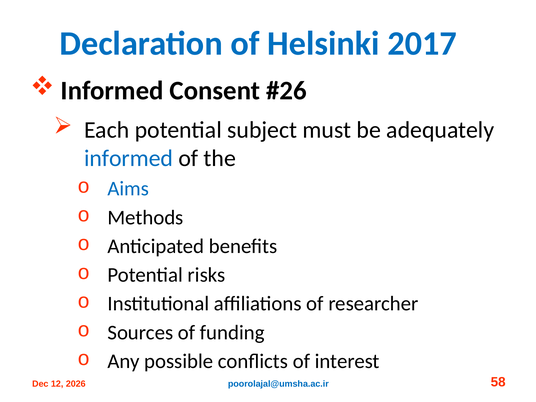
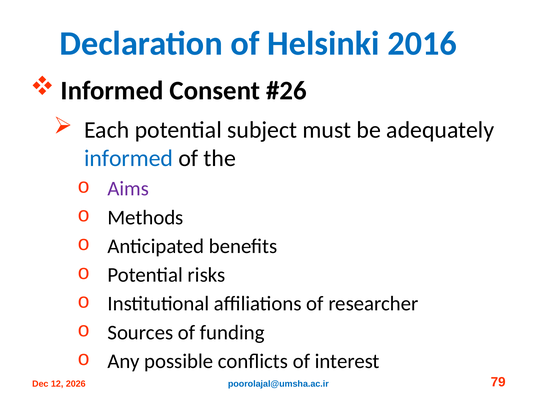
2017: 2017 -> 2016
Aims colour: blue -> purple
58: 58 -> 79
